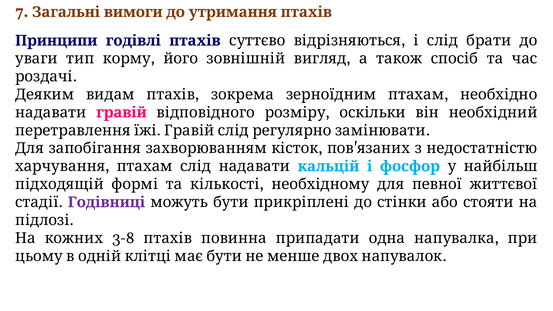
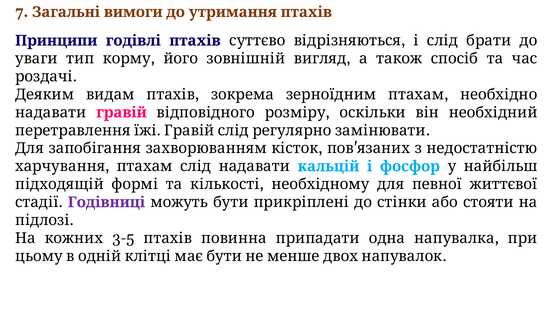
3-8: 3-8 -> 3-5
